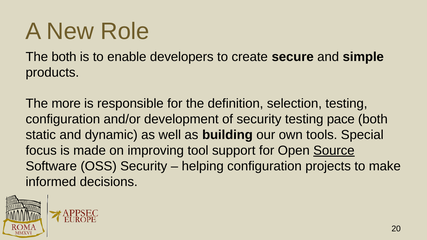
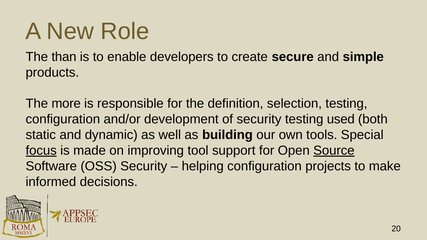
The both: both -> than
pace: pace -> used
focus underline: none -> present
